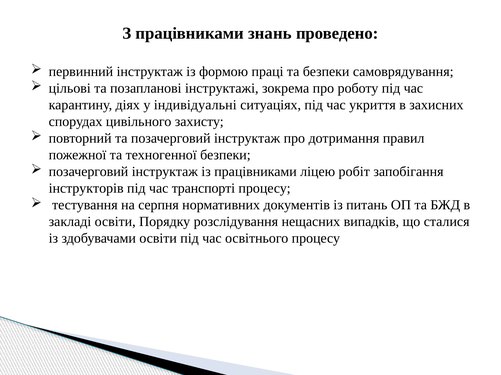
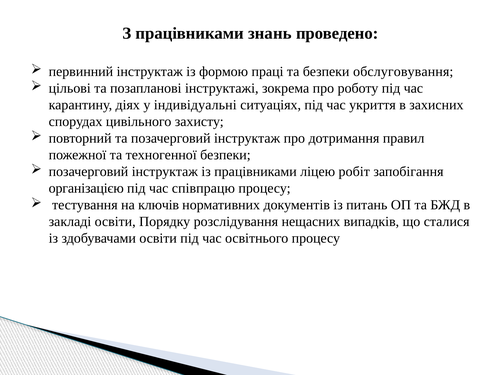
самоврядування: самоврядування -> обслуговування
інструкторів: інструкторів -> організацією
транспорті: транспорті -> співпрацю
серпня: серпня -> ключів
